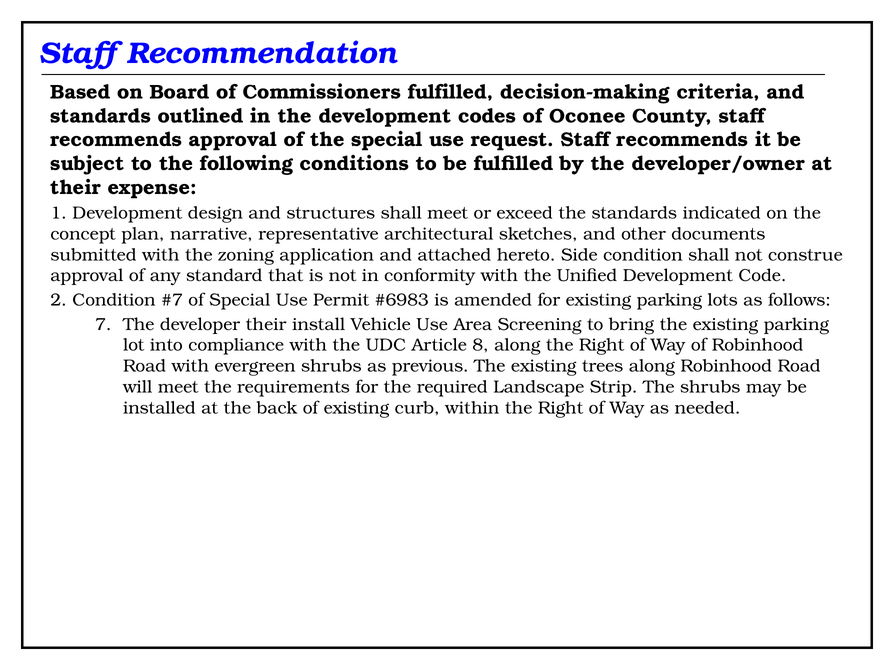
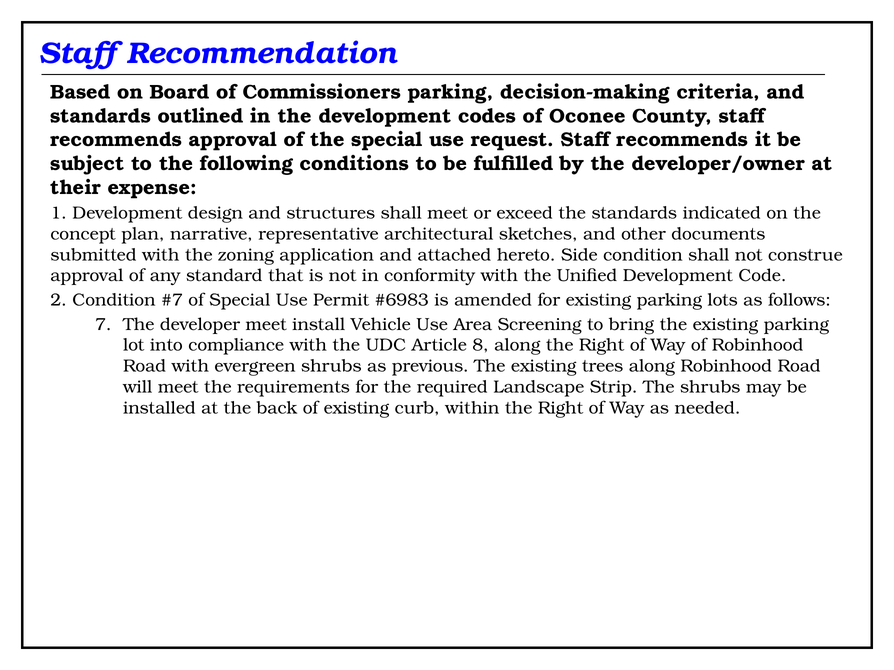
Commissioners fulfilled: fulfilled -> parking
developer their: their -> meet
